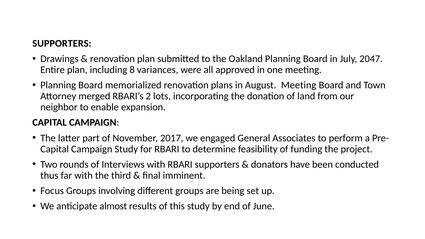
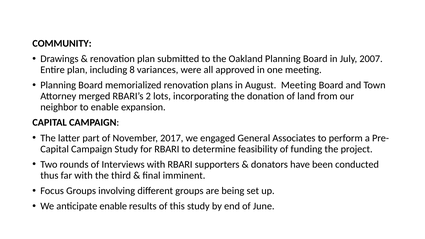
SUPPORTERS at (62, 43): SUPPORTERS -> COMMUNITY
2047: 2047 -> 2007
anticipate almost: almost -> enable
